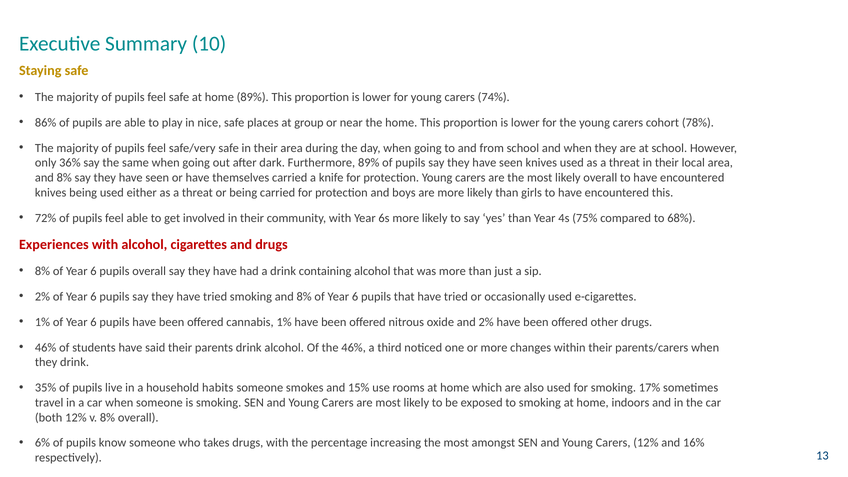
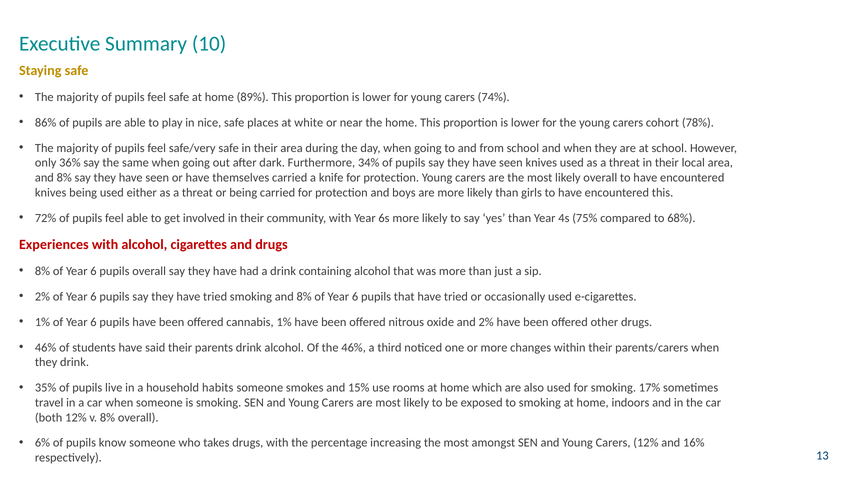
group: group -> white
Furthermore 89%: 89% -> 34%
